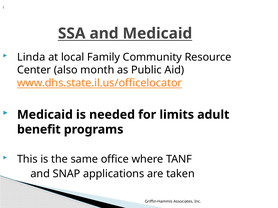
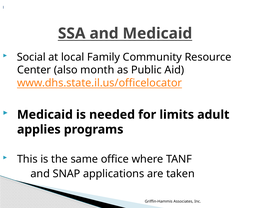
Linda: Linda -> Social
benefit: benefit -> applies
